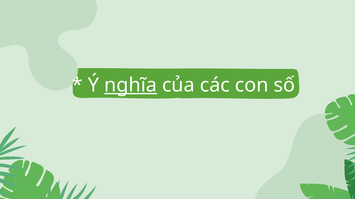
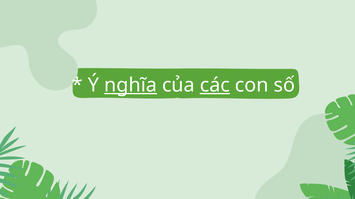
các underline: none -> present
